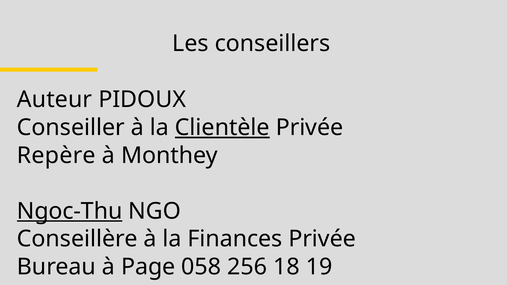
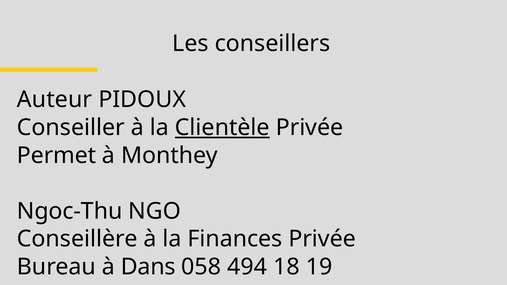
Repère: Repère -> Permet
Ngoc-Thu underline: present -> none
Page: Page -> Dans
256: 256 -> 494
